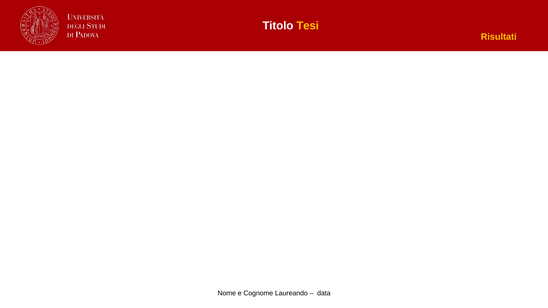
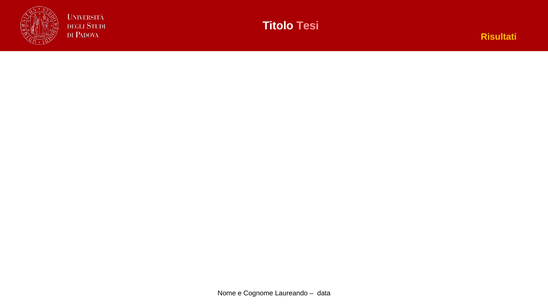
Tesi colour: yellow -> pink
